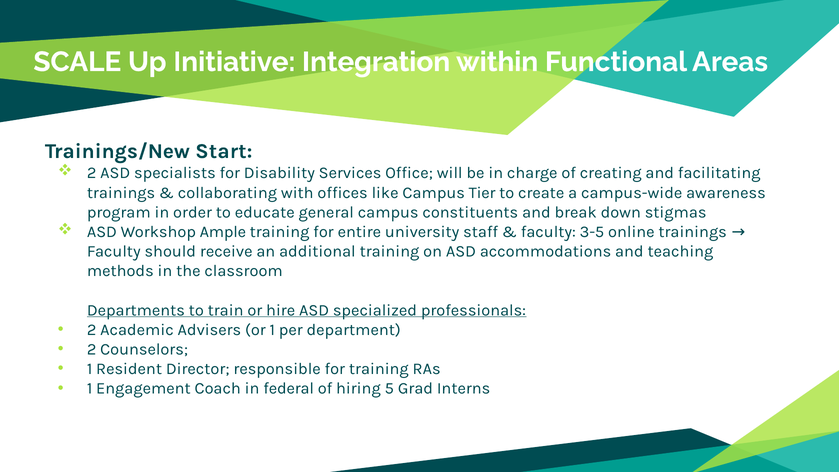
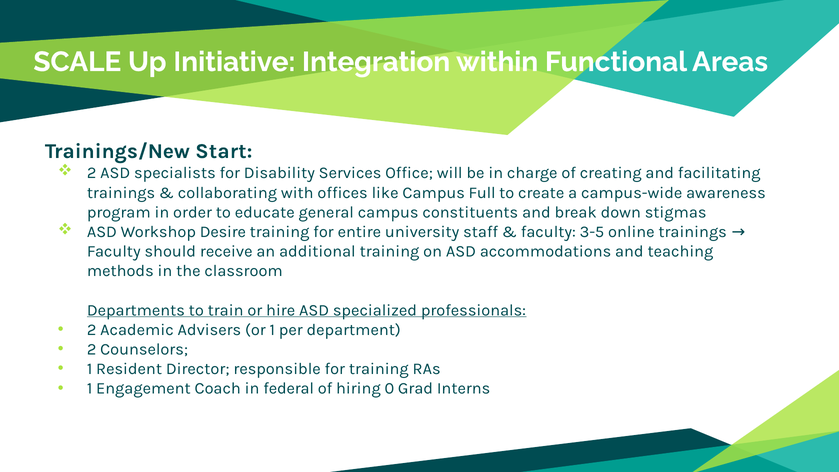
Tier: Tier -> Full
Ample: Ample -> Desire
5: 5 -> 0
